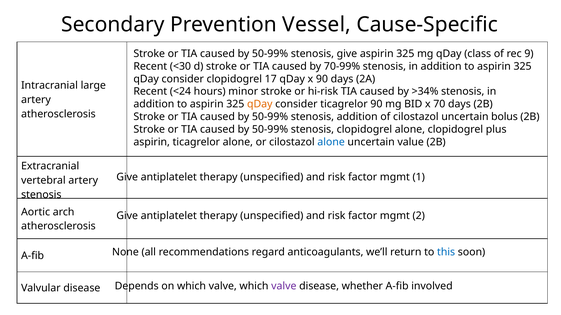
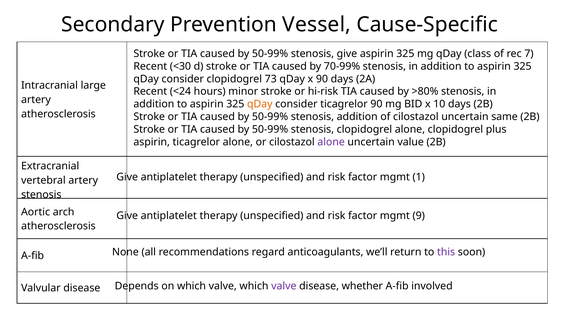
9: 9 -> 7
17: 17 -> 73
>34%: >34% -> >80%
70: 70 -> 10
bolus: bolus -> same
alone at (331, 142) colour: blue -> purple
2: 2 -> 9
this colour: blue -> purple
